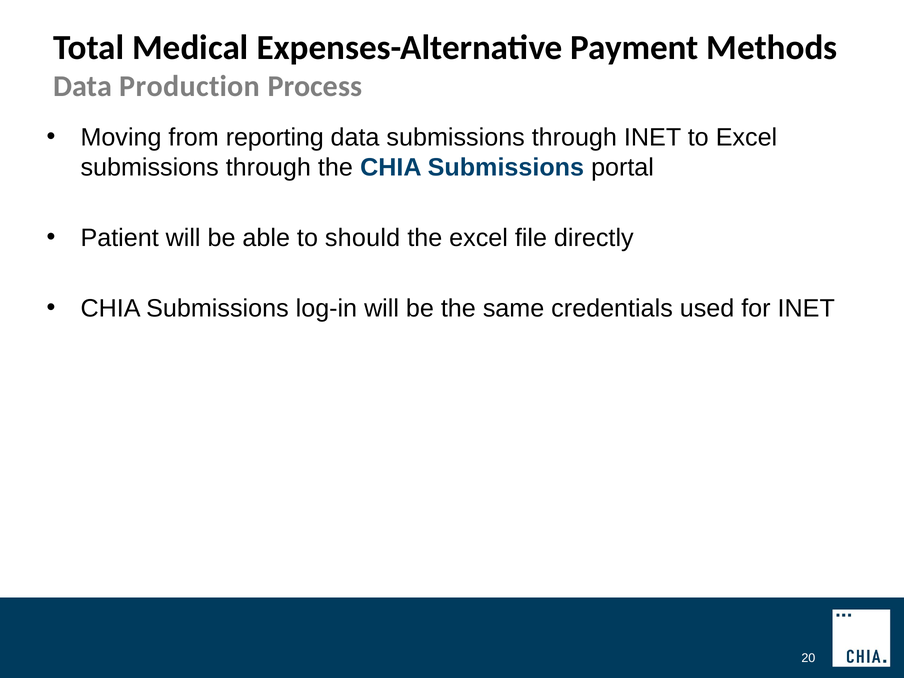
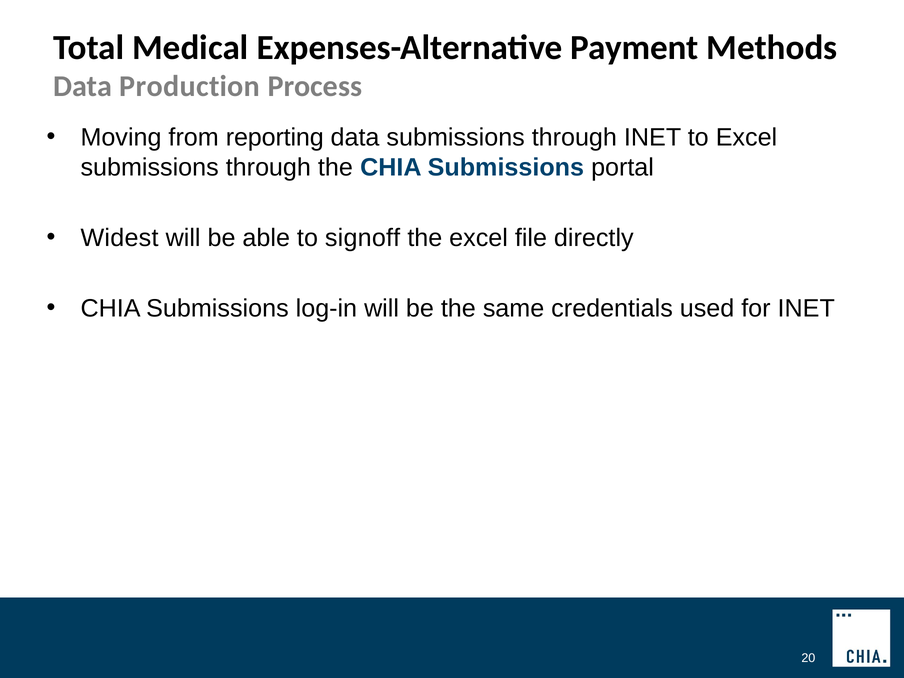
Patient: Patient -> Widest
should: should -> signoff
